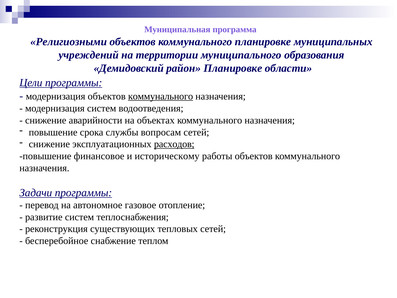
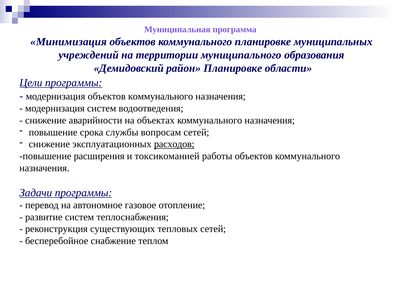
Религиозными: Религиозными -> Минимизация
коммунального at (161, 96) underline: present -> none
финансовое: финансовое -> расширения
историческому: историческому -> токсикоманией
